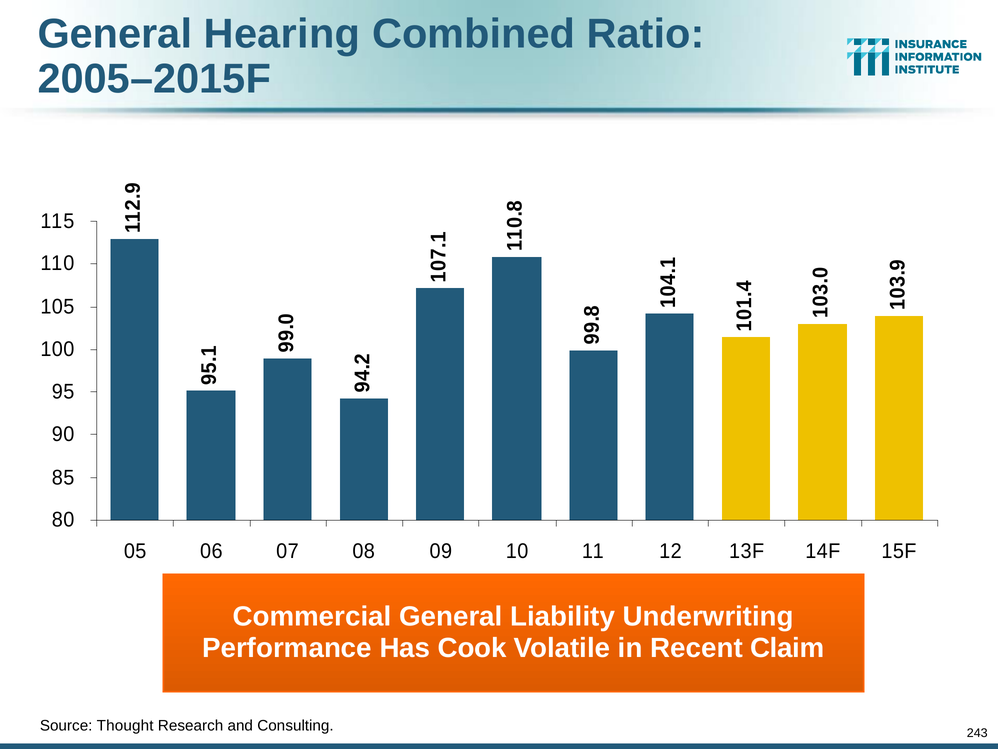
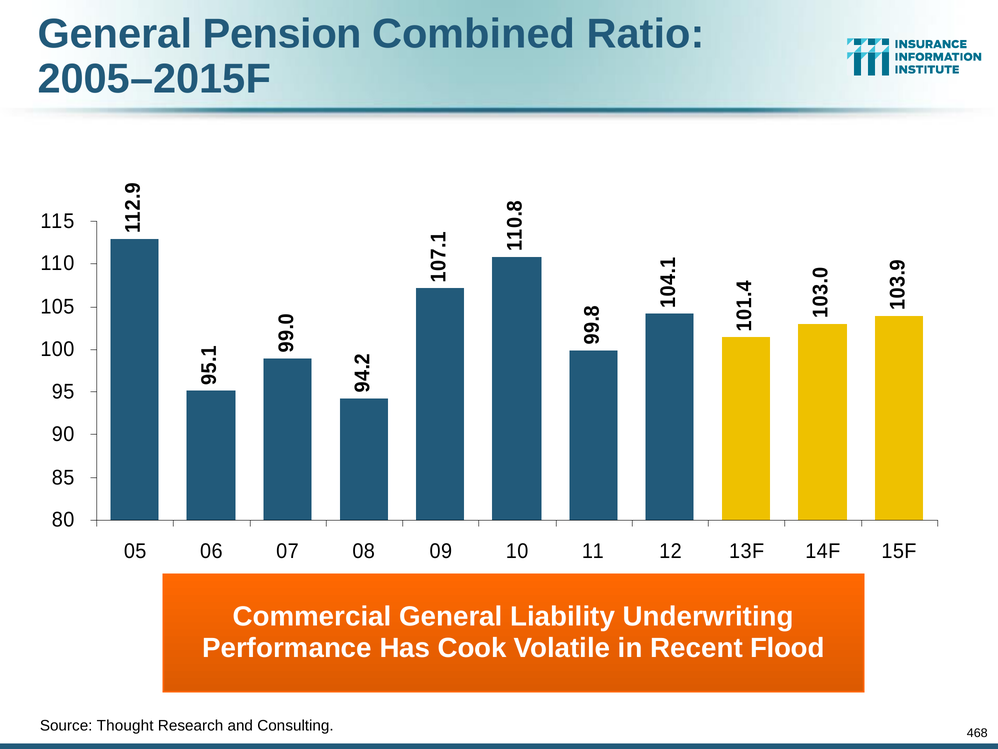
Hearing: Hearing -> Pension
Claim: Claim -> Flood
243: 243 -> 468
